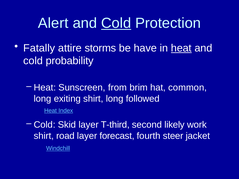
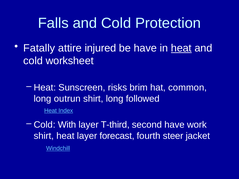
Alert: Alert -> Falls
Cold at (116, 23) underline: present -> none
storms: storms -> injured
probability: probability -> worksheet
from: from -> risks
exiting: exiting -> outrun
Skid: Skid -> With
second likely: likely -> have
shirt road: road -> heat
